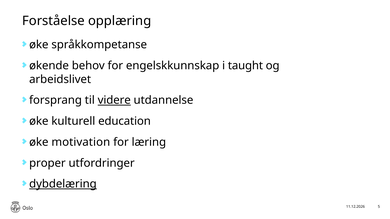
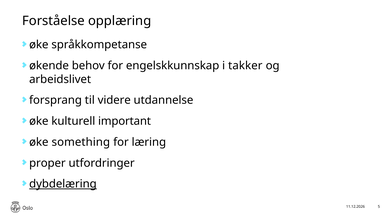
taught: taught -> takker
videre underline: present -> none
education: education -> important
motivation: motivation -> something
